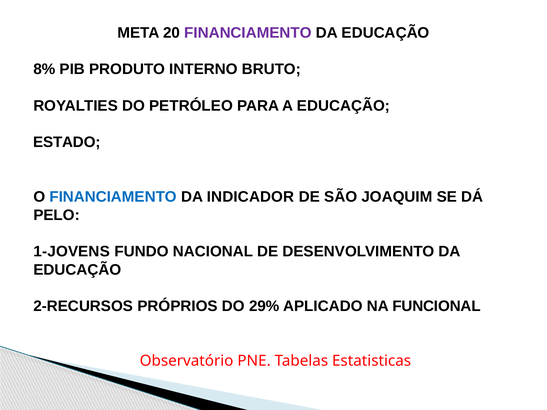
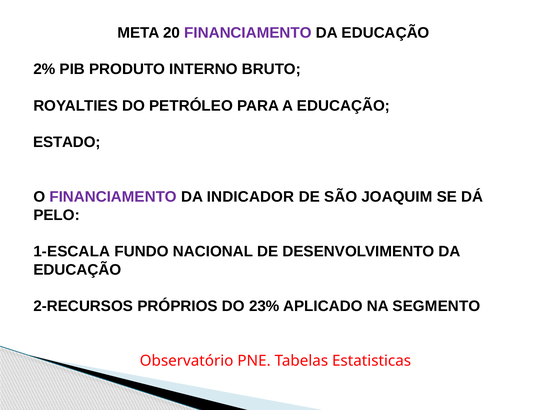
8%: 8% -> 2%
FINANCIAMENTO at (113, 197) colour: blue -> purple
1-JOVENS: 1-JOVENS -> 1-ESCALA
29%: 29% -> 23%
FUNCIONAL: FUNCIONAL -> SEGMENTO
